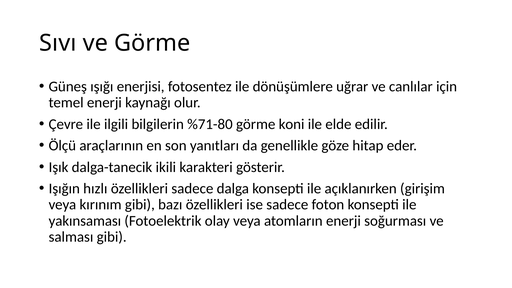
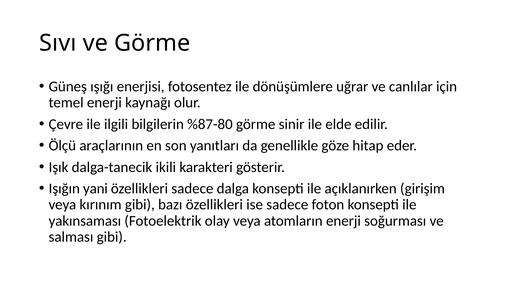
%71-80: %71-80 -> %87-80
koni: koni -> sinir
hızlı: hızlı -> yani
